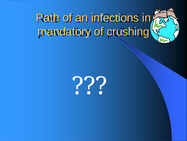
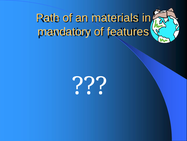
infections: infections -> materials
crushing: crushing -> features
